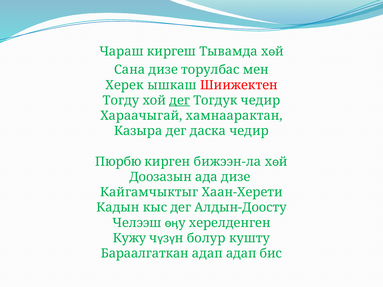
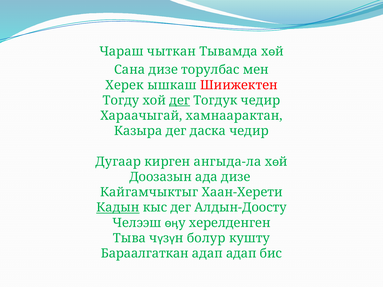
киргеш: киргеш -> чыткан
Пюрбю: Пюрбю -> Дугаар
бижээн-ла: бижээн-ла -> ангыда-ла
Кадын underline: none -> present
Кужу: Кужу -> Тыва
